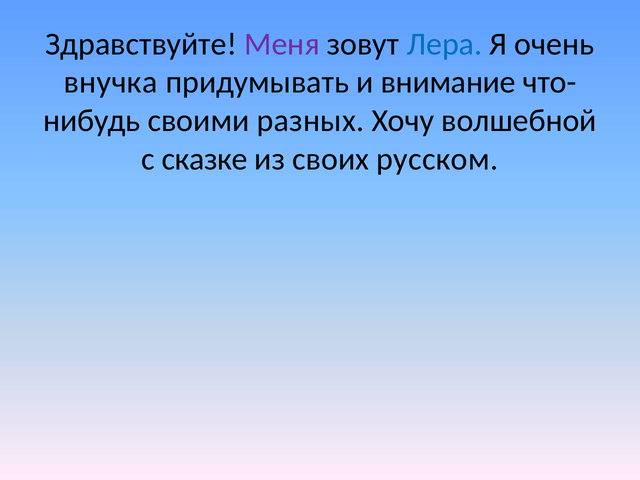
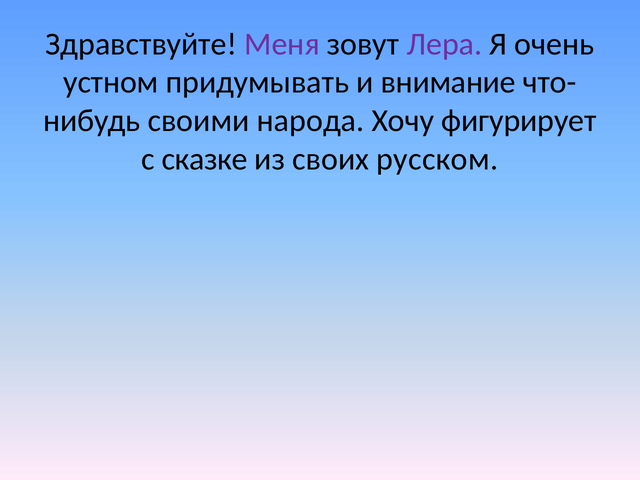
Лера colour: blue -> purple
внучка: внучка -> устном
разных: разных -> народа
волшебной: волшебной -> фигурирует
